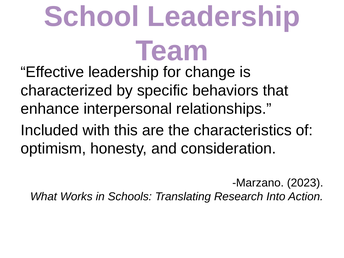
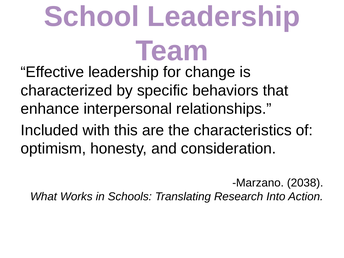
2023: 2023 -> 2038
